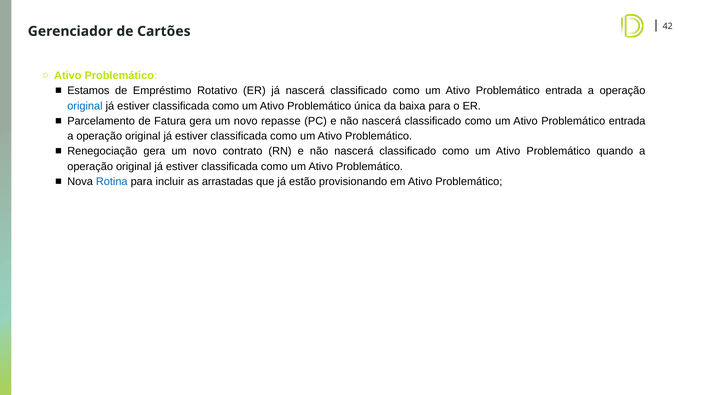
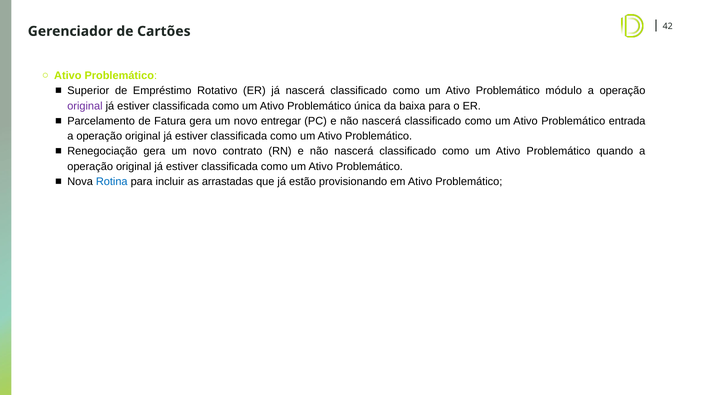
Estamos: Estamos -> Superior
entrada at (564, 91): entrada -> módulo
original at (85, 106) colour: blue -> purple
repasse: repasse -> entregar
